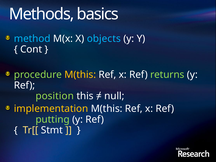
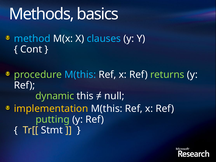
objects: objects -> clauses
M(this at (80, 75) colour: yellow -> light blue
position: position -> dynamic
